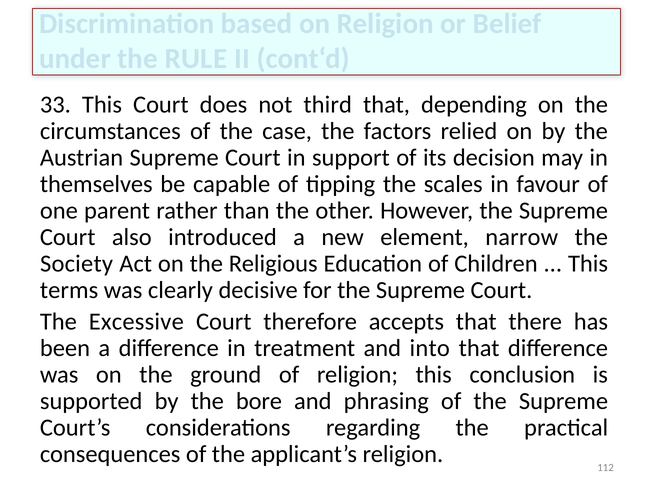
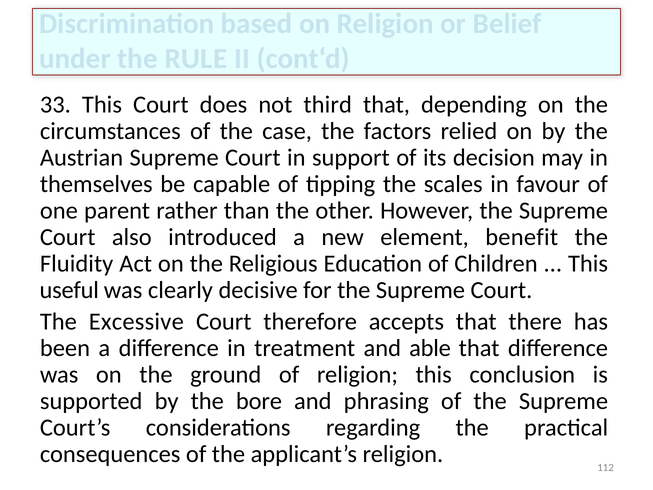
narrow: narrow -> benefit
Society: Society -> Fluidity
terms: terms -> useful
into: into -> able
